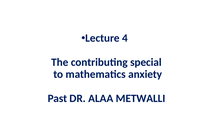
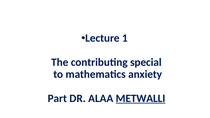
4: 4 -> 1
Past: Past -> Part
METWALLI underline: none -> present
